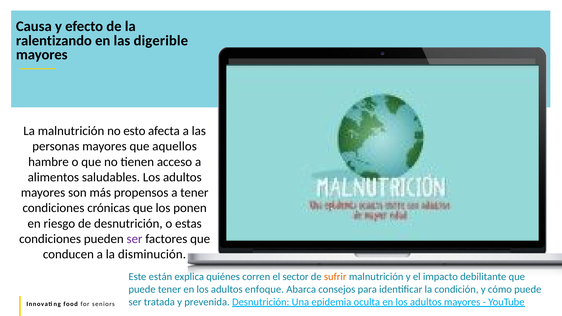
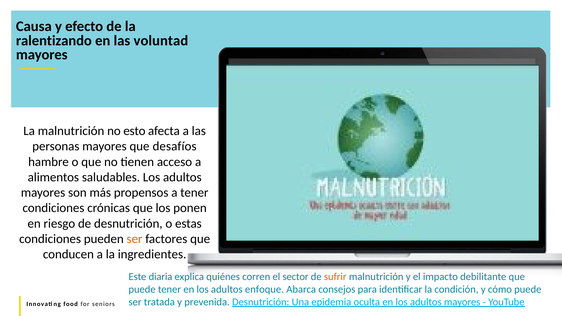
digerible: digerible -> voluntad
aquellos: aquellos -> desafíos
ser at (135, 239) colour: purple -> orange
disminución: disminución -> ingredientes
están: están -> diaria
